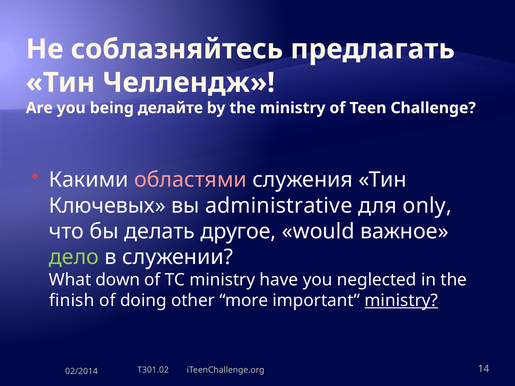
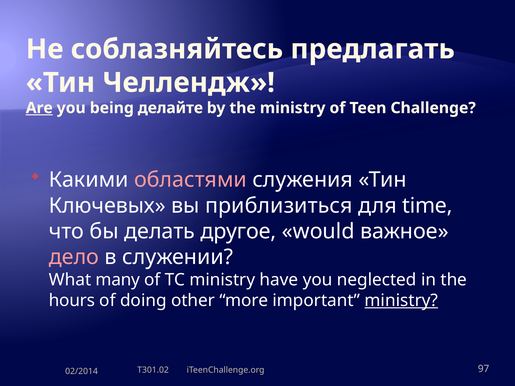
Are underline: none -> present
administrative: administrative -> приблизиться
only: only -> time
дело colour: light green -> pink
down: down -> many
finish: finish -> hours
14: 14 -> 97
